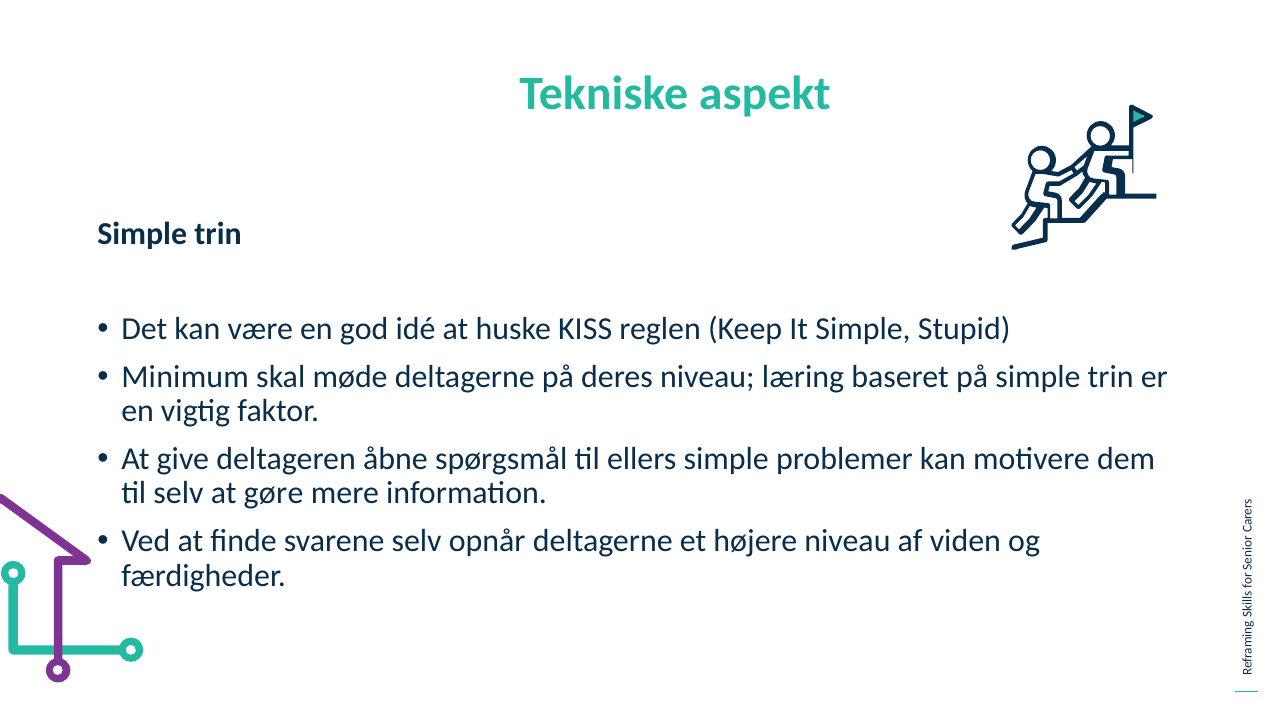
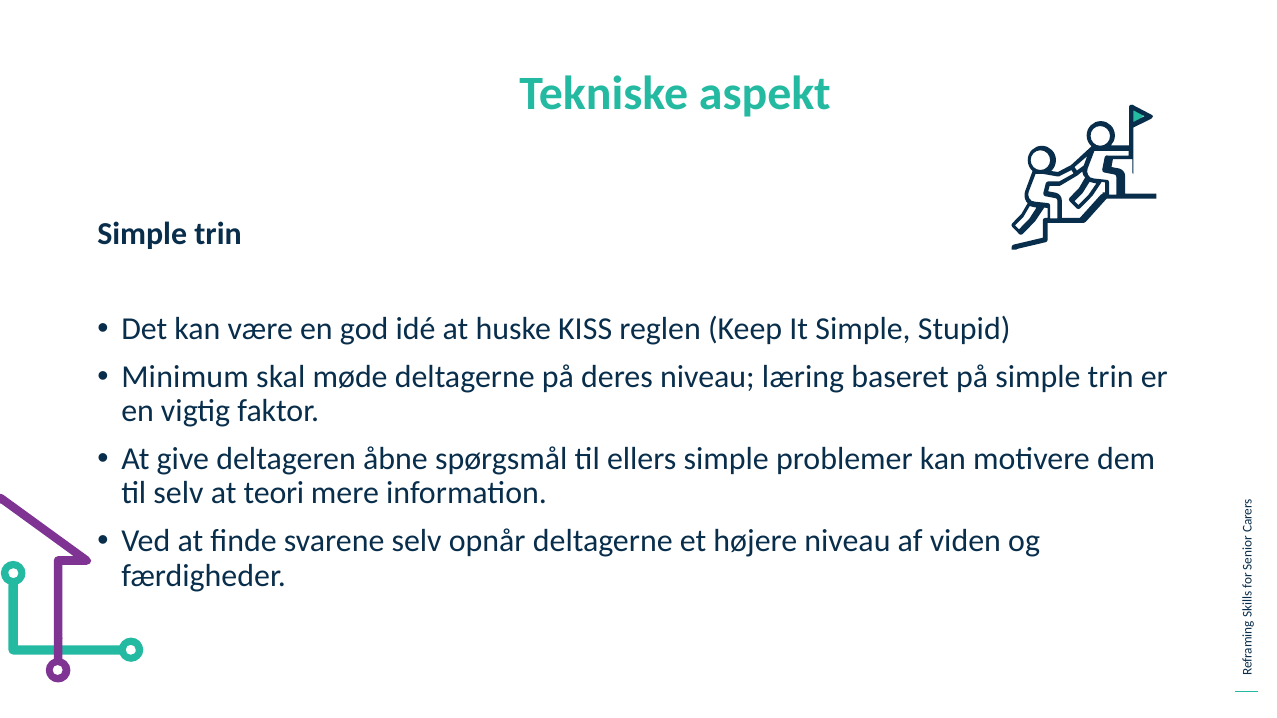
gøre: gøre -> teori
